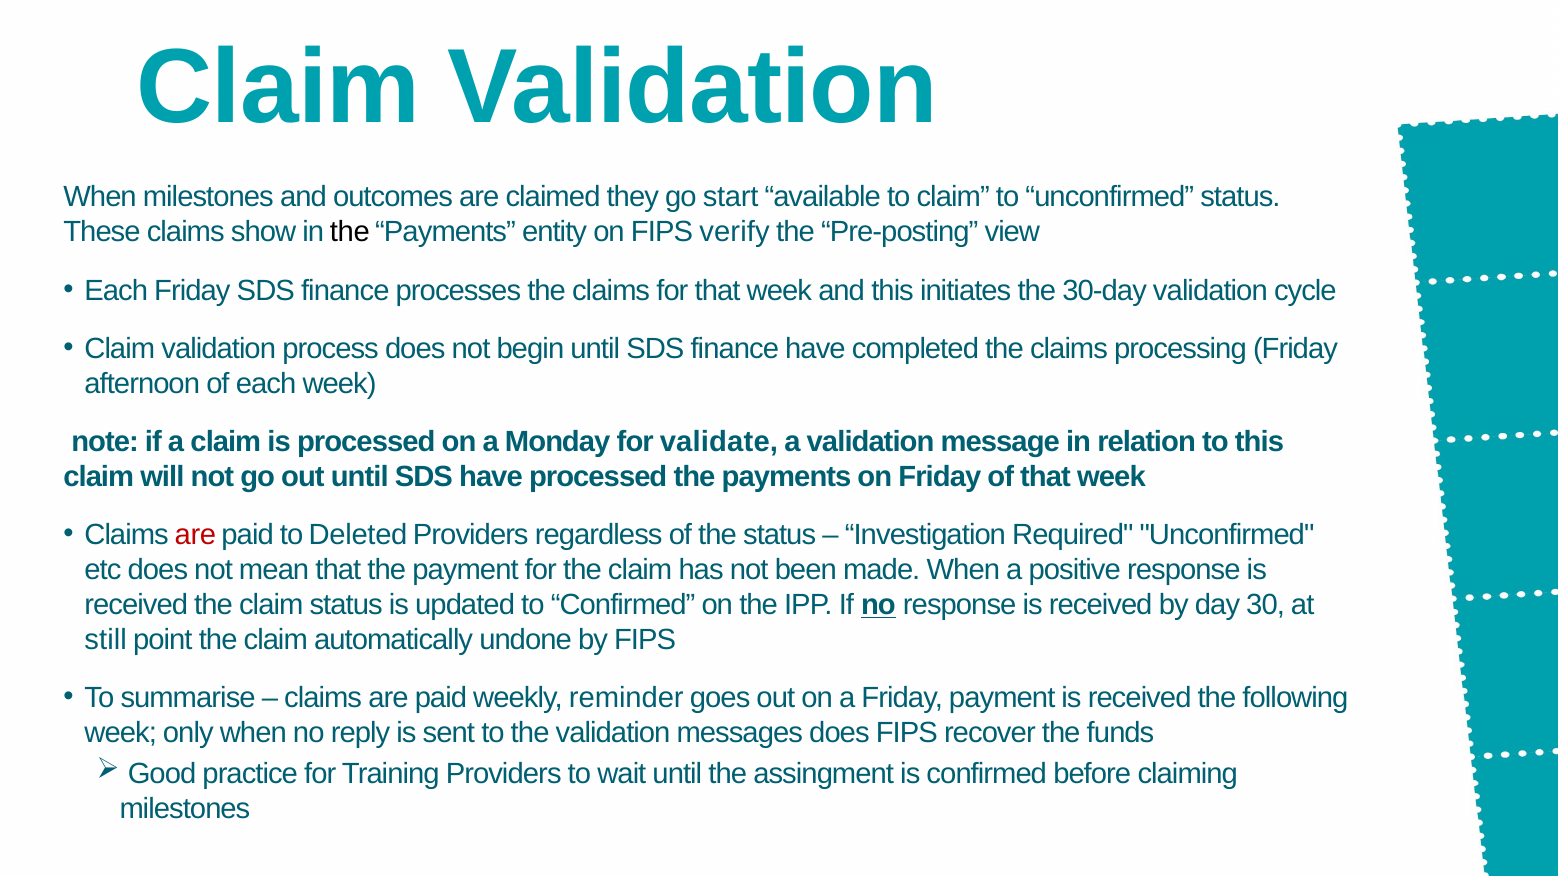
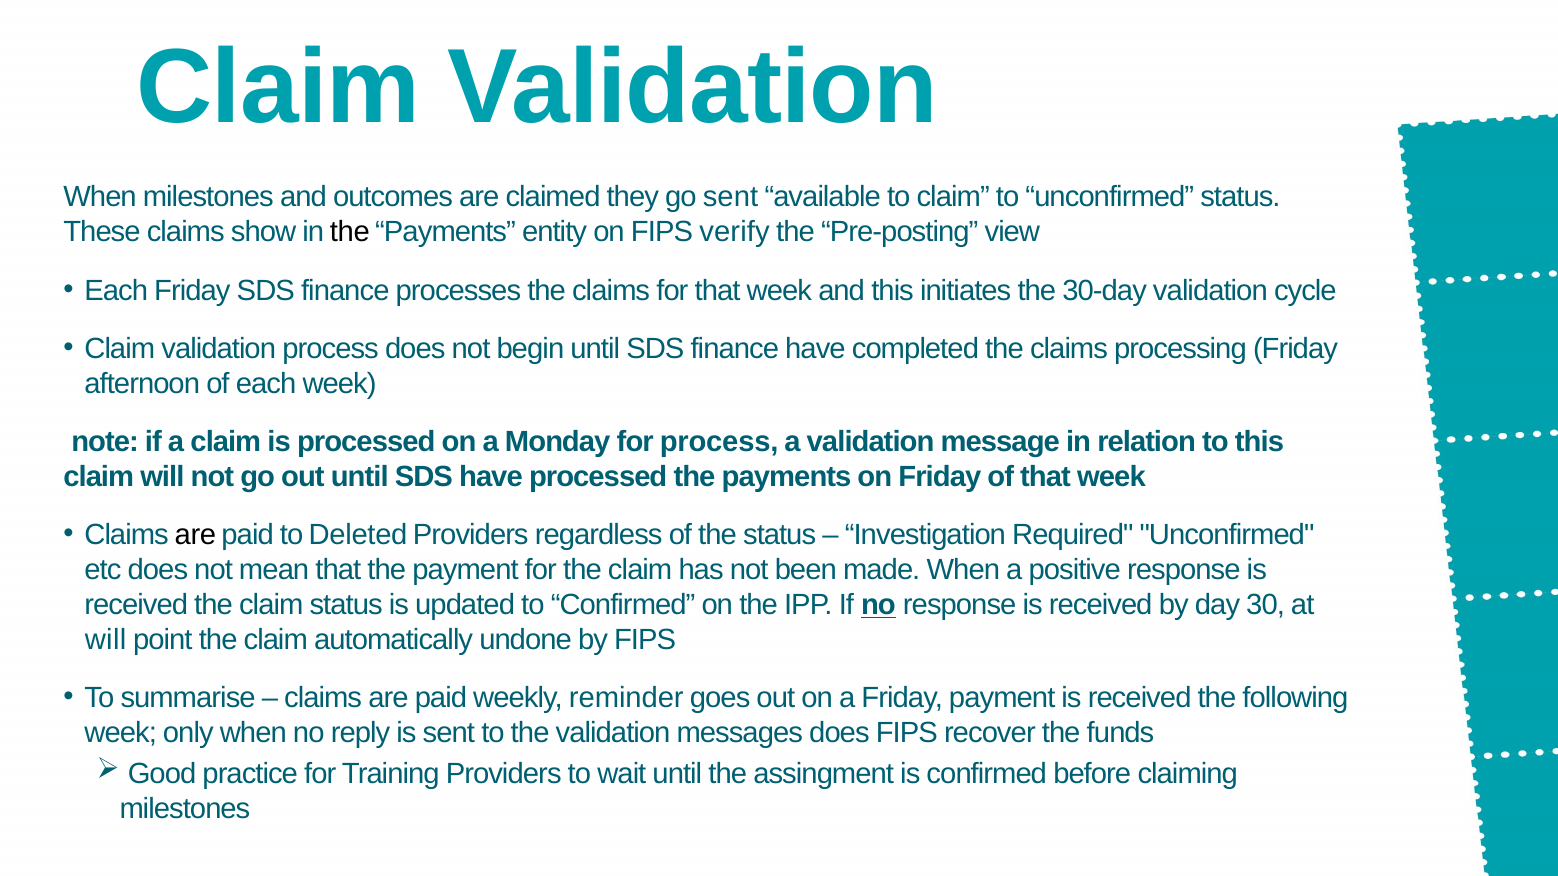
go start: start -> sent
for validate: validate -> process
are at (195, 535) colour: red -> black
still at (106, 640): still -> will
